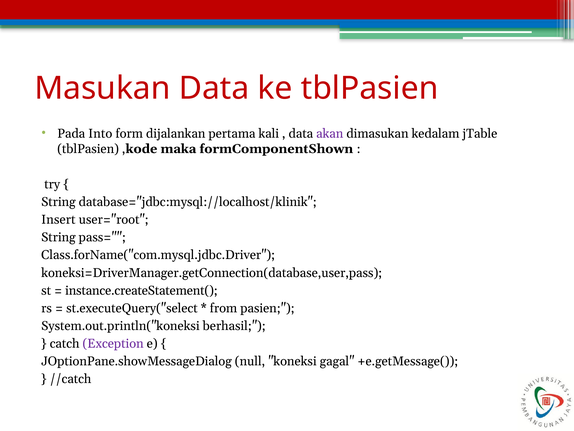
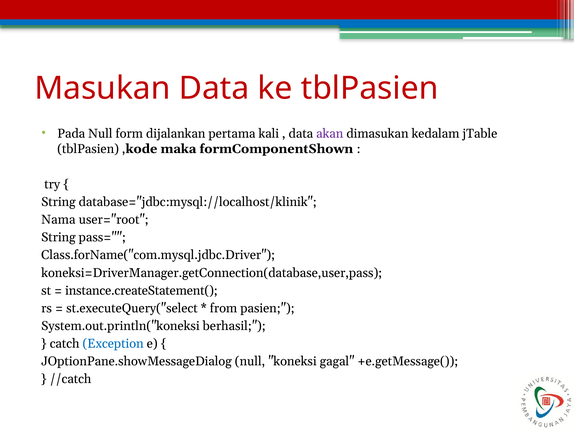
Pada Into: Into -> Null
Insert: Insert -> Nama
Exception colour: purple -> blue
